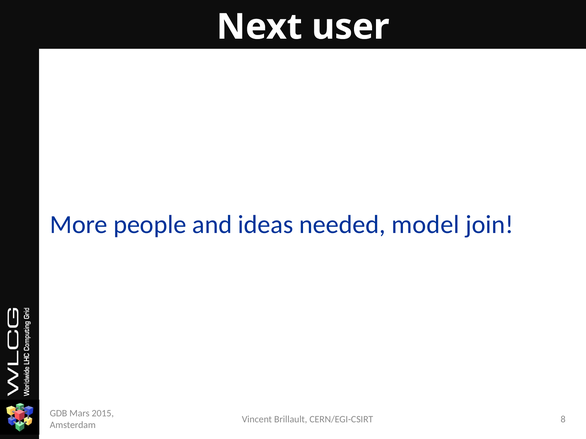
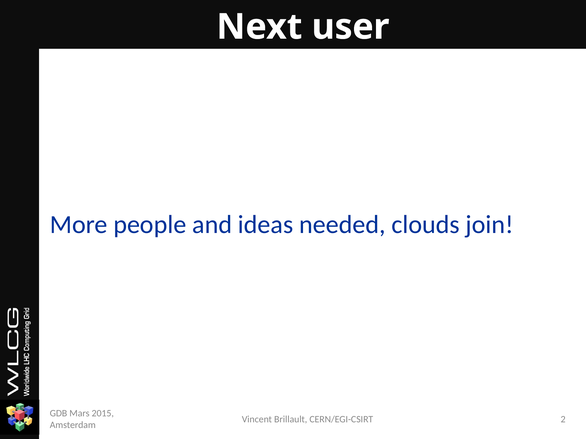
model: model -> clouds
8: 8 -> 2
